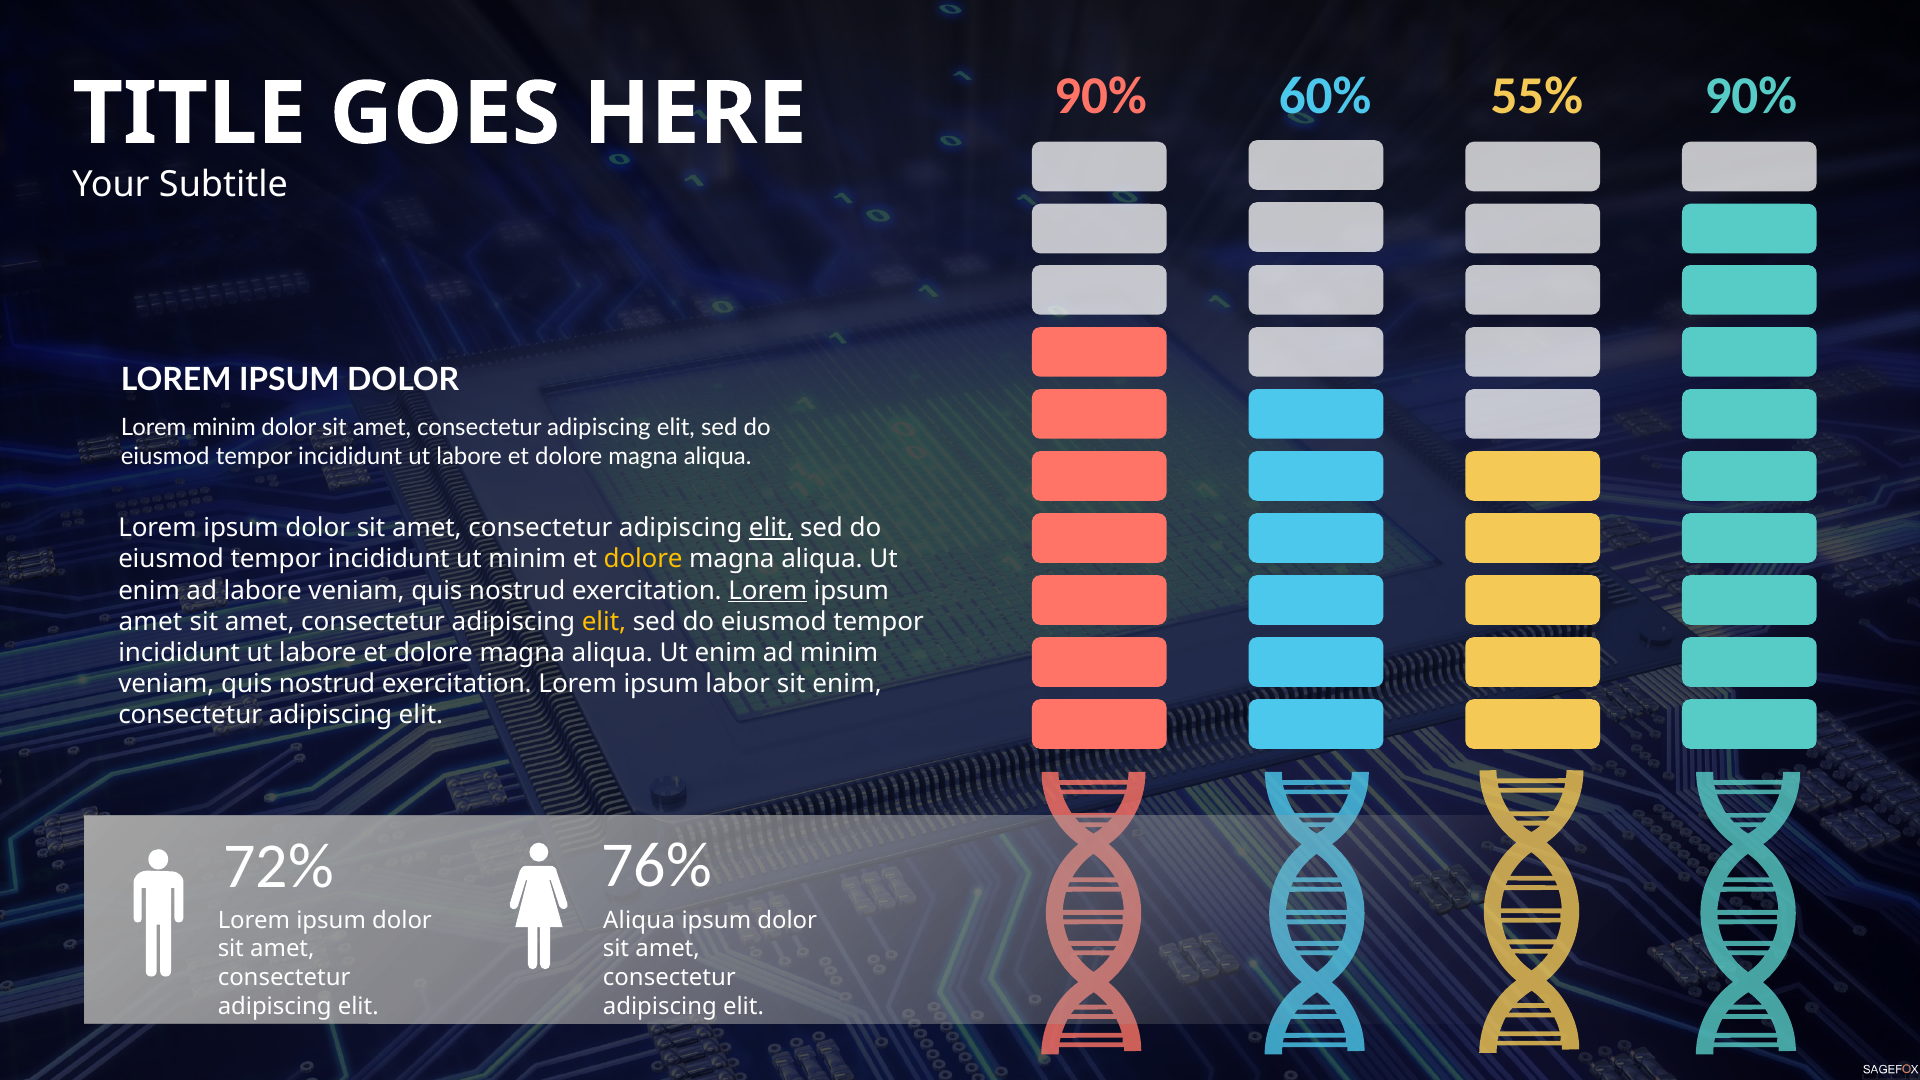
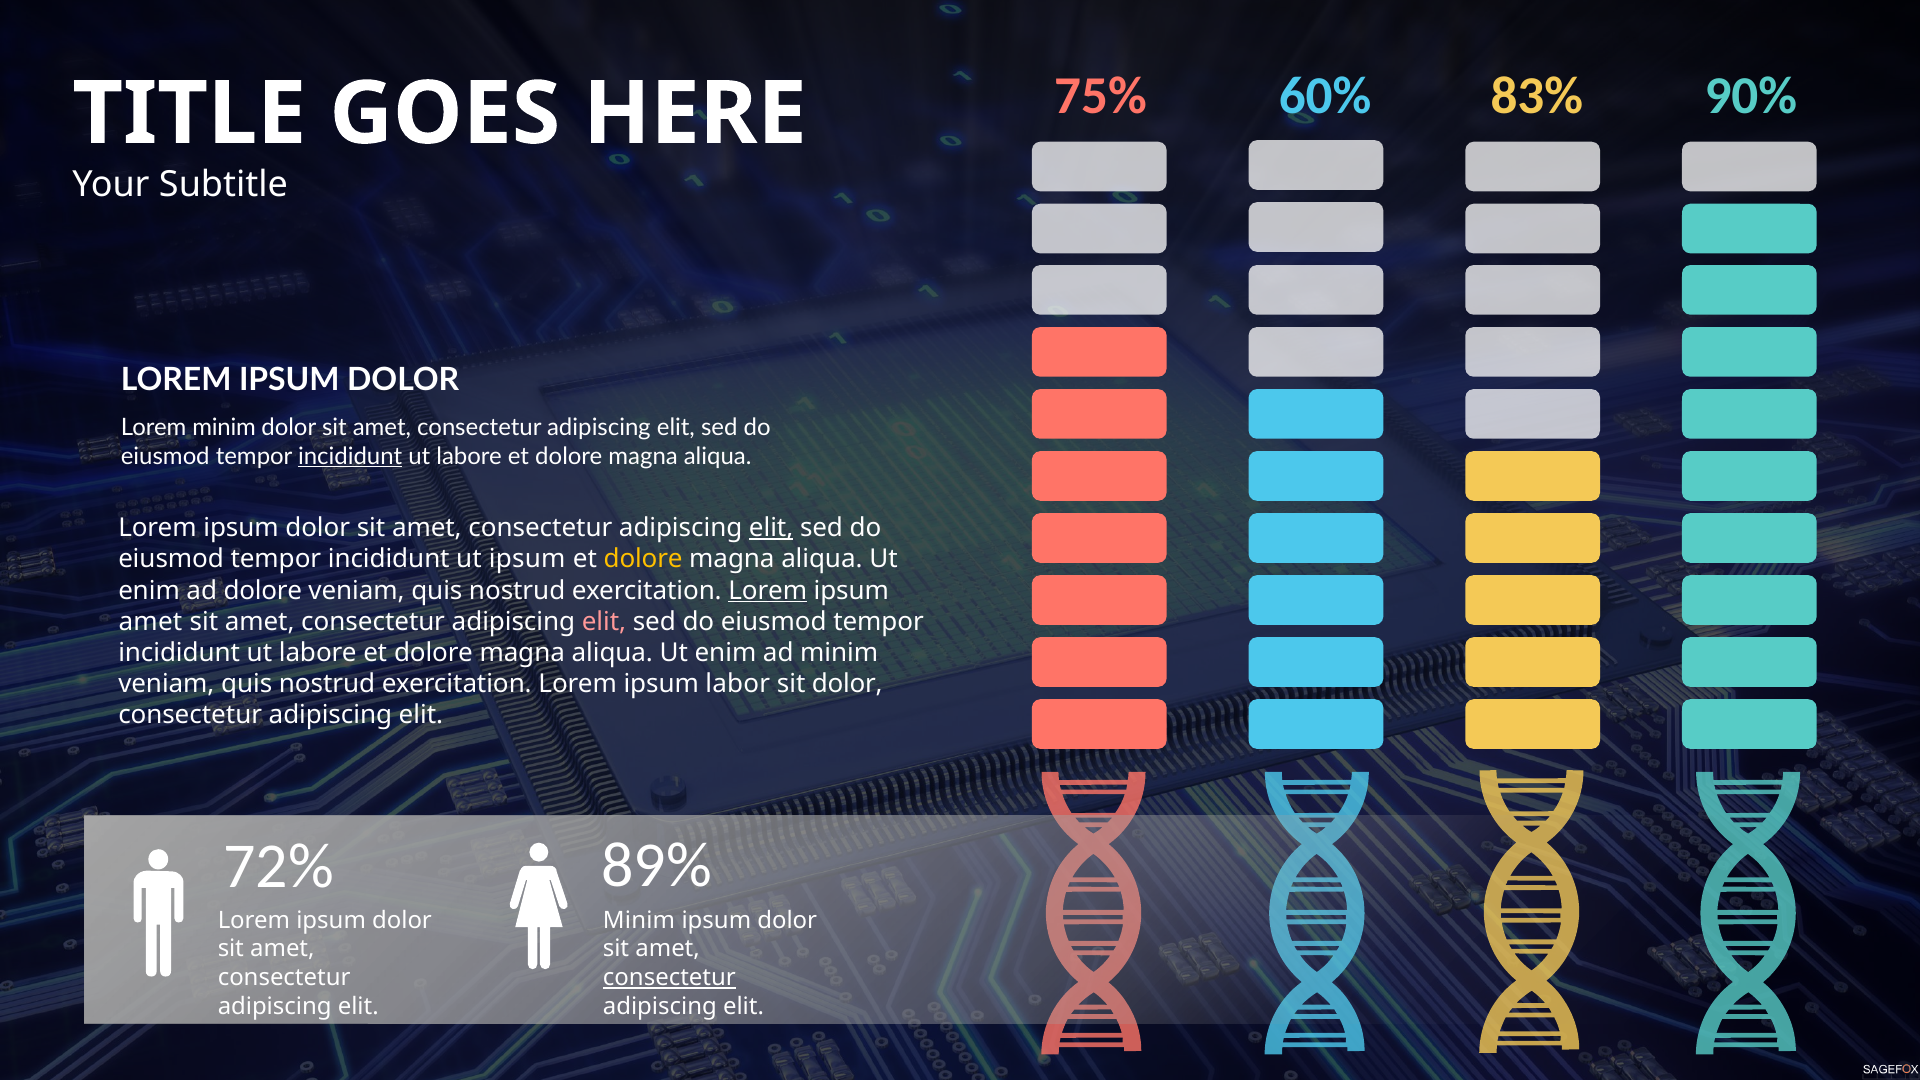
90% at (1100, 96): 90% -> 75%
55%: 55% -> 83%
incididunt at (350, 456) underline: none -> present
ut minim: minim -> ipsum
ad labore: labore -> dolore
elit at (604, 622) colour: yellow -> pink
sit enim: enim -> dolor
76%: 76% -> 89%
Aliqua at (639, 920): Aliqua -> Minim
consectetur at (669, 978) underline: none -> present
